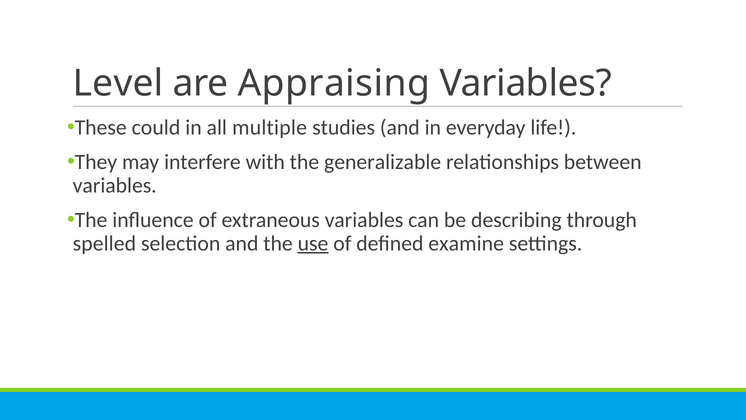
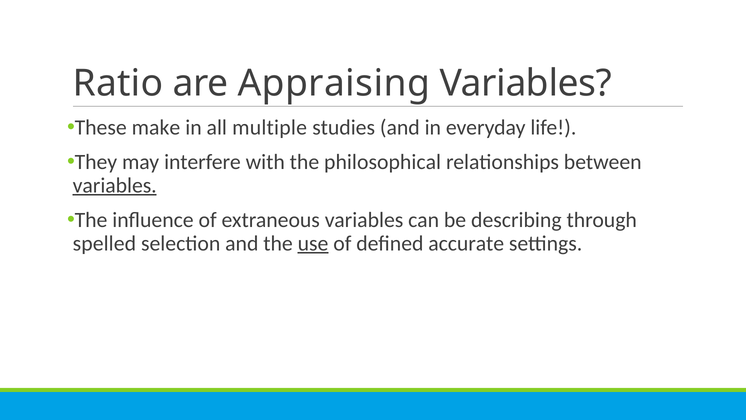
Level: Level -> Ratio
could: could -> make
generalizable: generalizable -> philosophical
variables at (115, 185) underline: none -> present
examine: examine -> accurate
